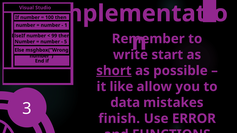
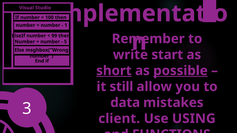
possible underline: none -> present
like: like -> still
finish: finish -> client
ERROR: ERROR -> USING
